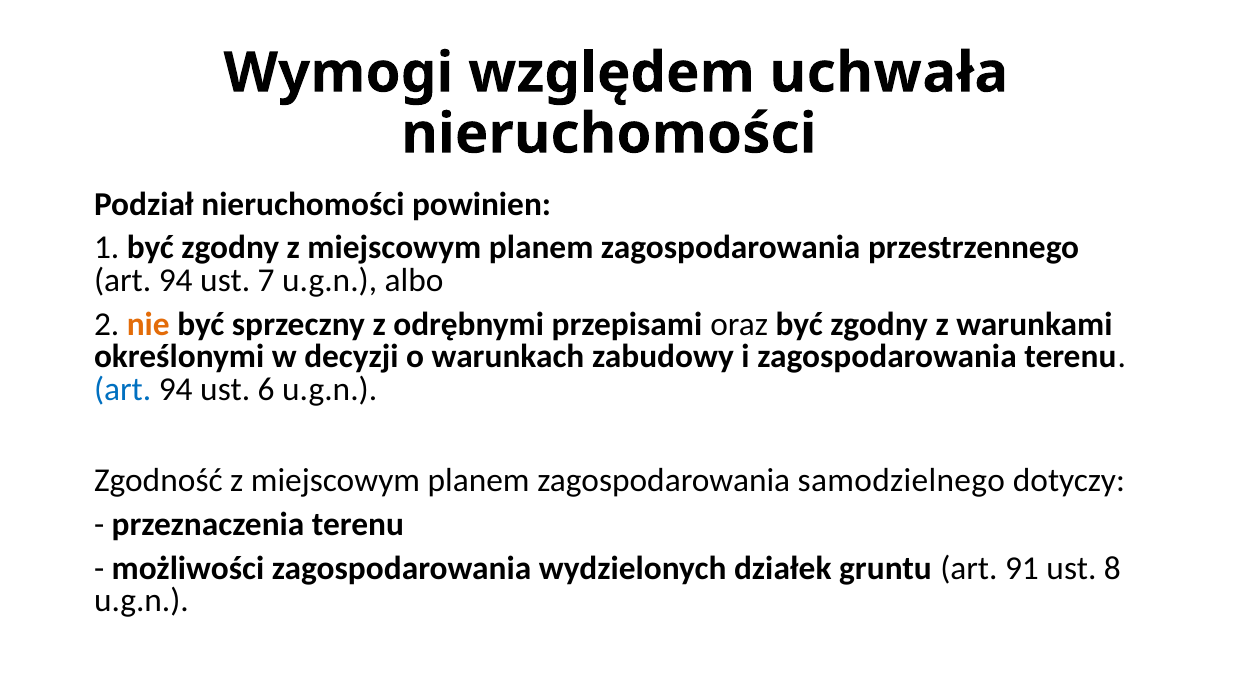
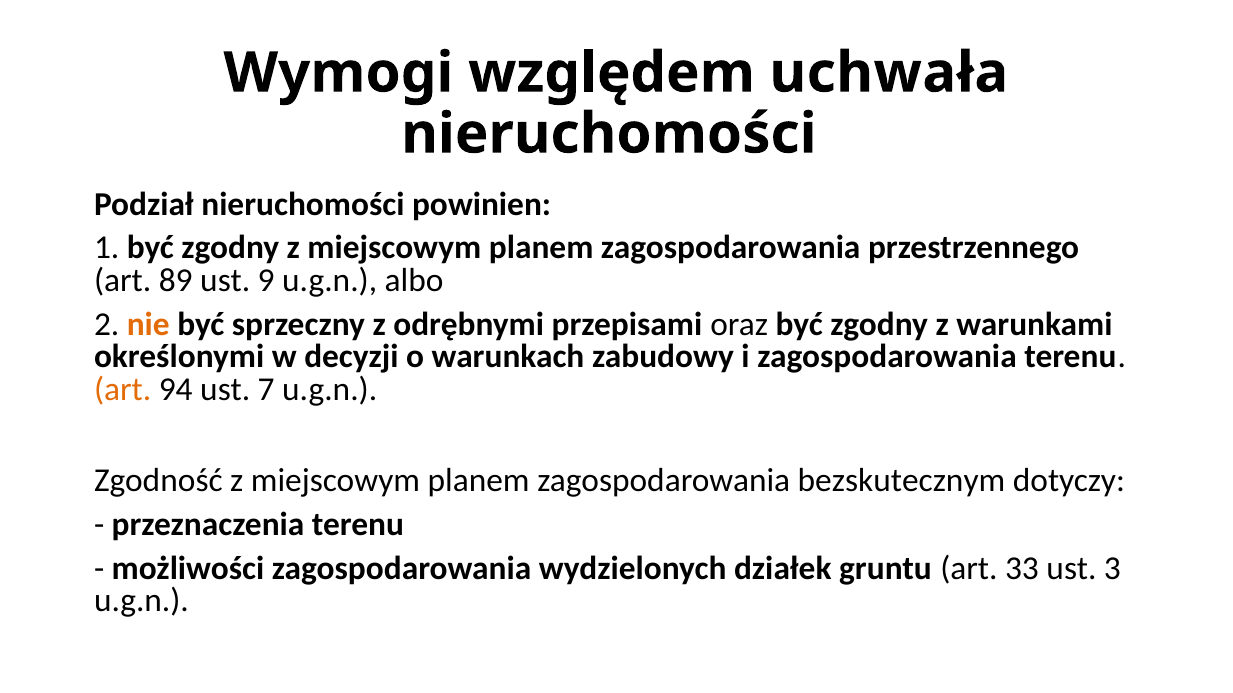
94 at (176, 281): 94 -> 89
7: 7 -> 9
art at (123, 389) colour: blue -> orange
6: 6 -> 7
samodzielnego: samodzielnego -> bezskutecznym
91: 91 -> 33
8: 8 -> 3
